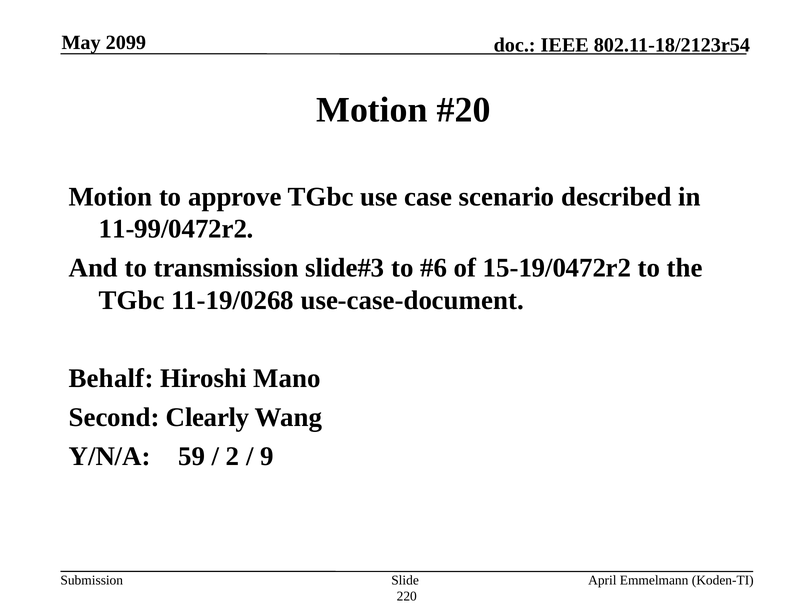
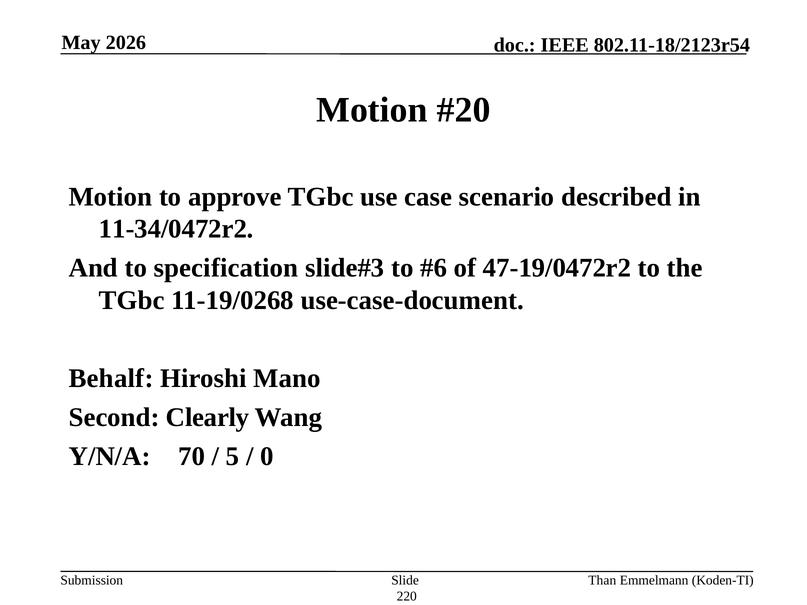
2099: 2099 -> 2026
11-99/0472r2: 11-99/0472r2 -> 11-34/0472r2
transmission: transmission -> specification
15-19/0472r2: 15-19/0472r2 -> 47-19/0472r2
59: 59 -> 70
2: 2 -> 5
9: 9 -> 0
April: April -> Than
